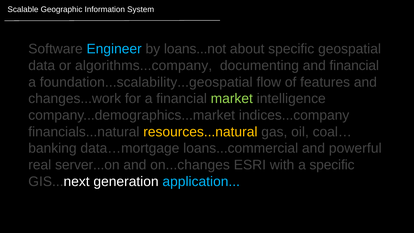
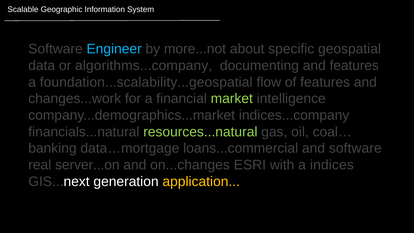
loans...not: loans...not -> more...not
and financial: financial -> features
resources...natural colour: yellow -> light green
and powerful: powerful -> software
a specific: specific -> indices
application colour: light blue -> yellow
